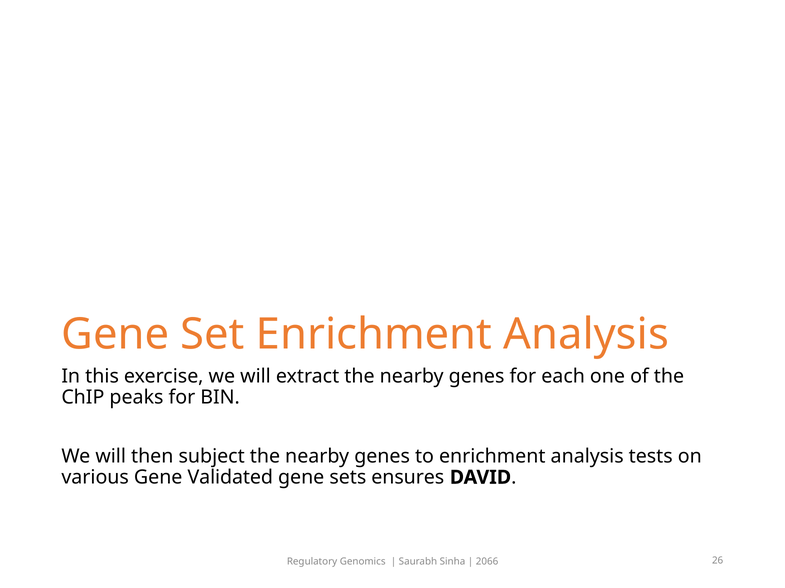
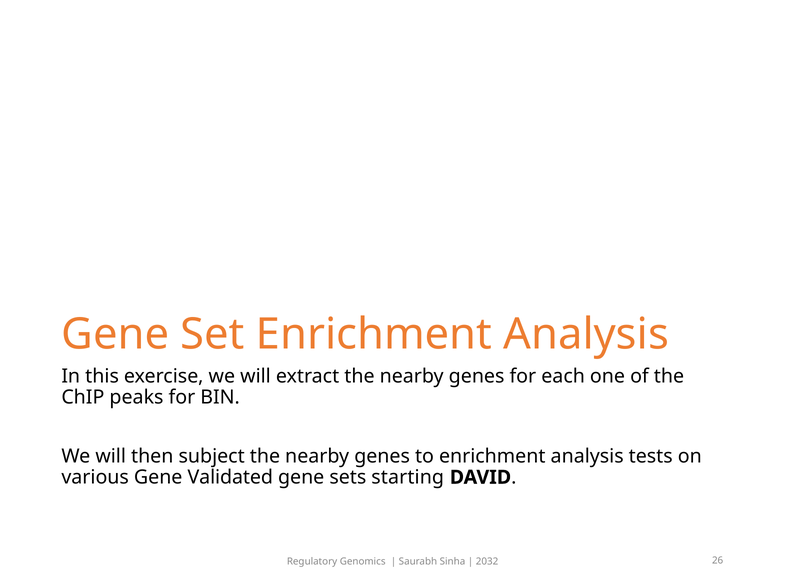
ensures: ensures -> starting
2066: 2066 -> 2032
